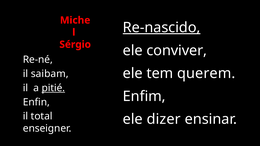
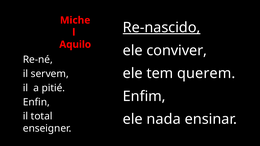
Sérgio: Sérgio -> Aquilo
saibam: saibam -> servem
pitié underline: present -> none
dizer: dizer -> nada
